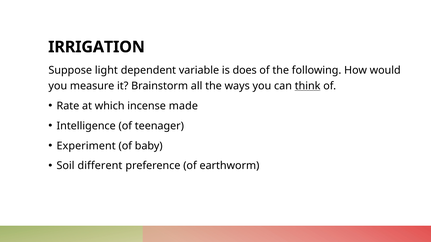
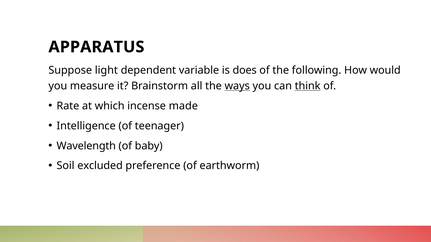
IRRIGATION: IRRIGATION -> APPARATUS
ways underline: none -> present
Experiment: Experiment -> Wavelength
different: different -> excluded
